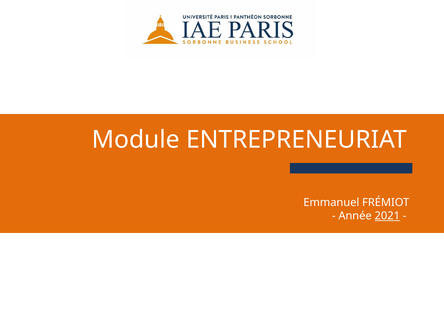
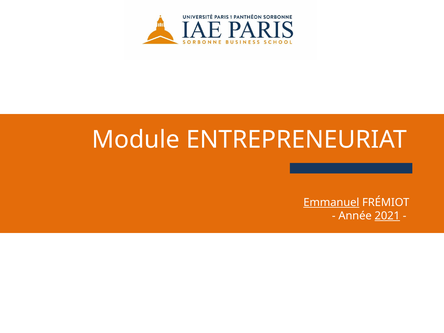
Emmanuel underline: none -> present
